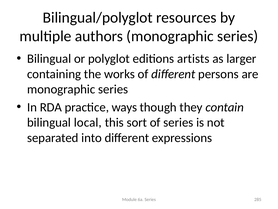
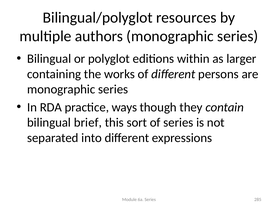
artists: artists -> within
local: local -> brief
